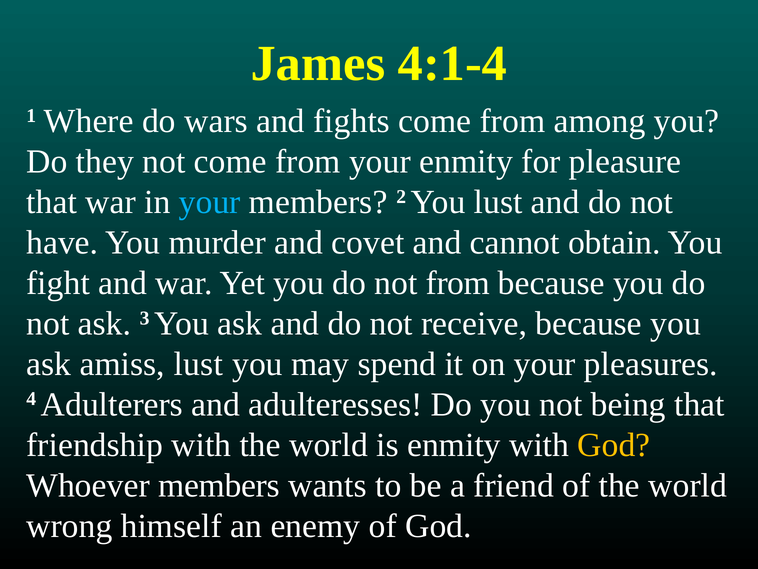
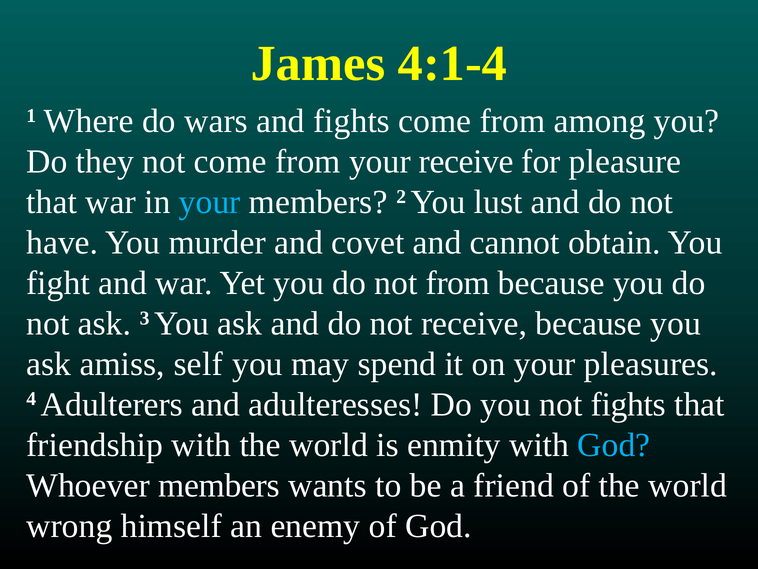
your enmity: enmity -> receive
amiss lust: lust -> self
not being: being -> fights
God at (614, 445) colour: yellow -> light blue
